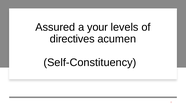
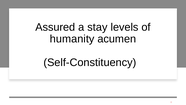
your: your -> stay
directives: directives -> humanity
